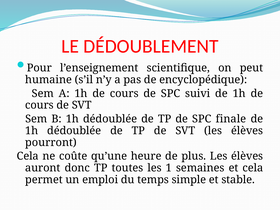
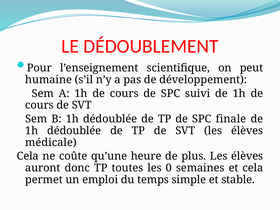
encyclopédique: encyclopédique -> développement
pourront: pourront -> médicale
1: 1 -> 0
